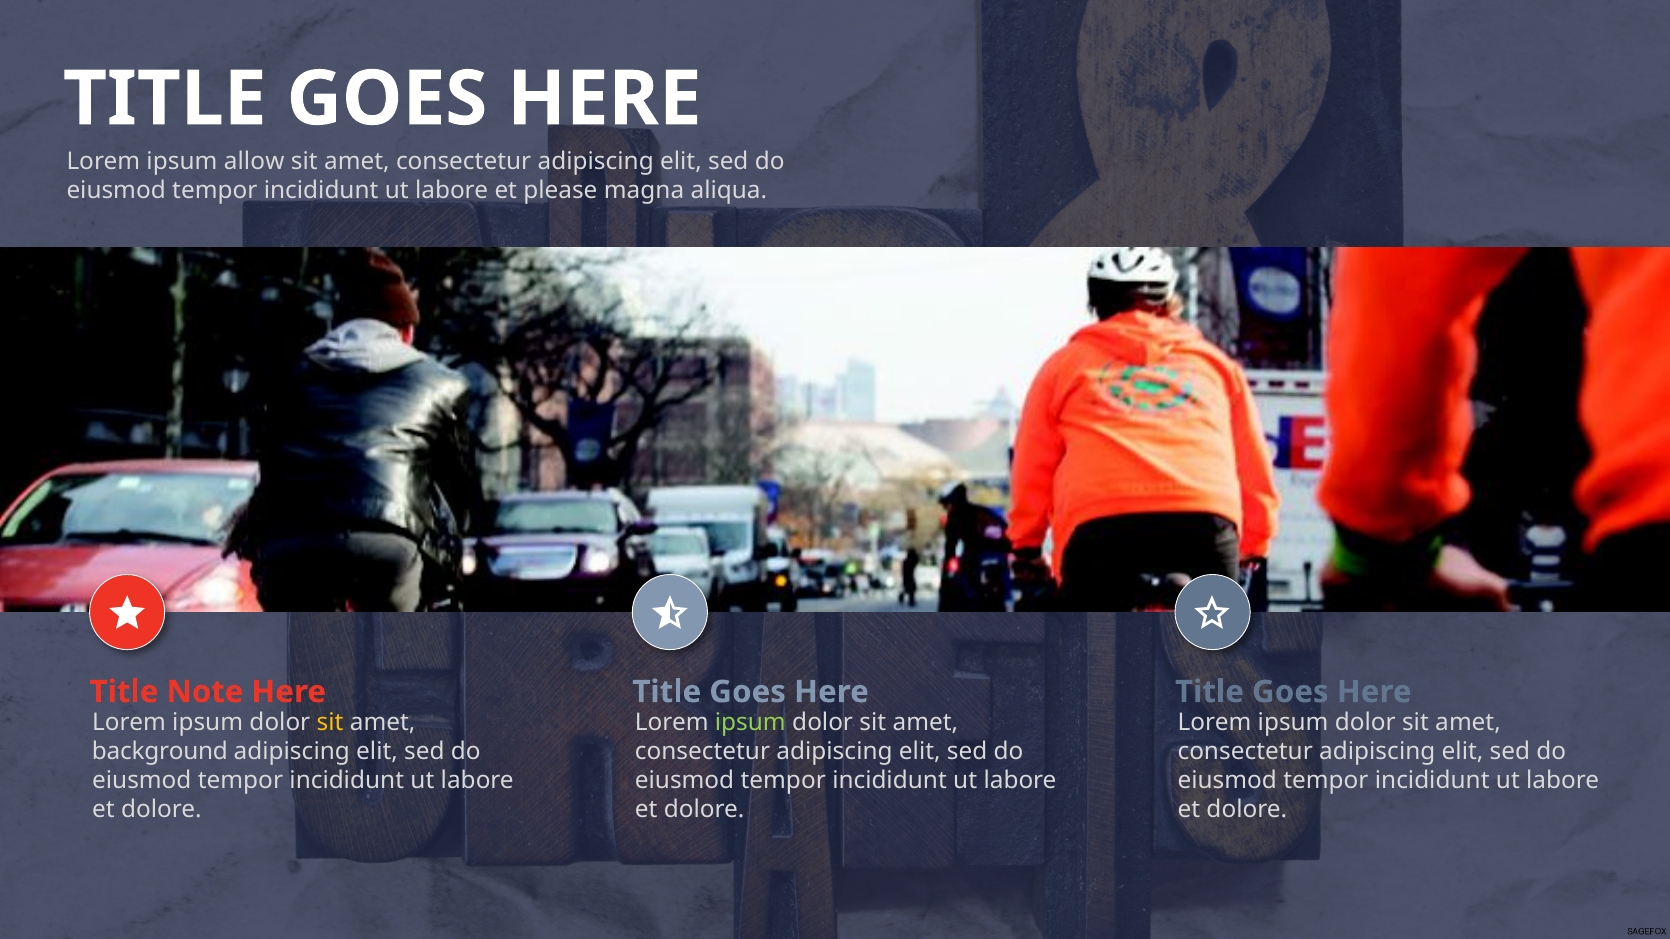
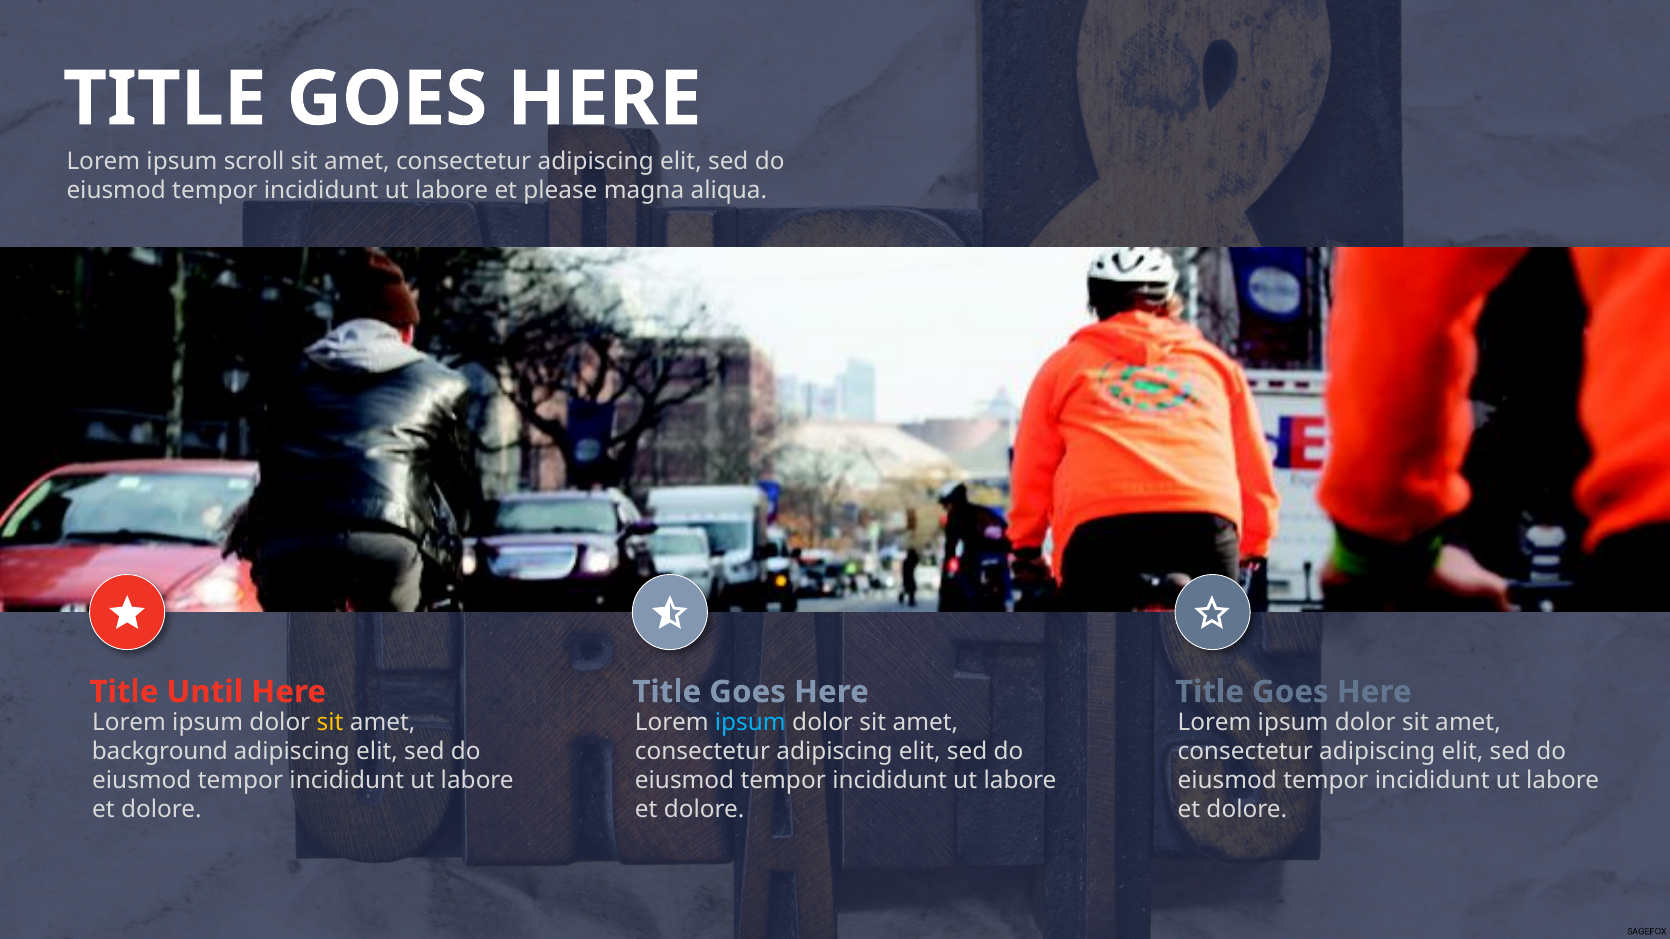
allow: allow -> scroll
Note: Note -> Until
ipsum at (750, 722) colour: light green -> light blue
